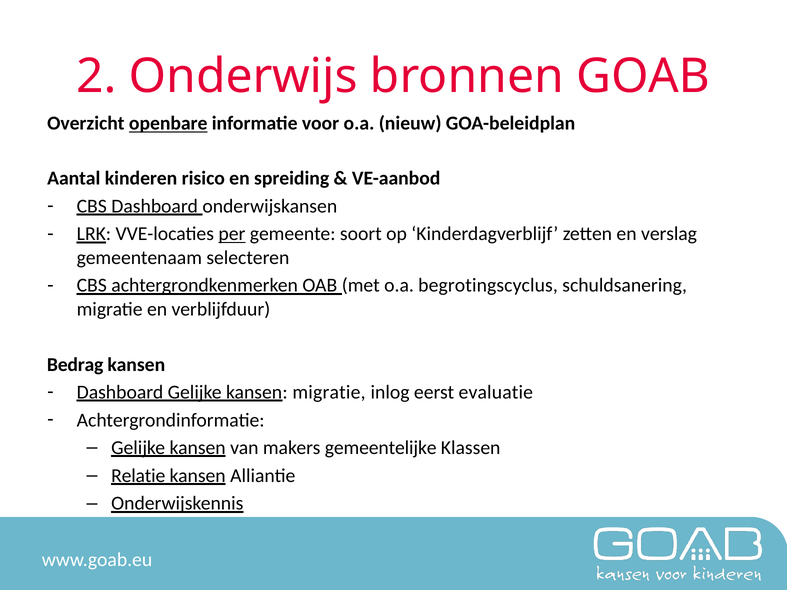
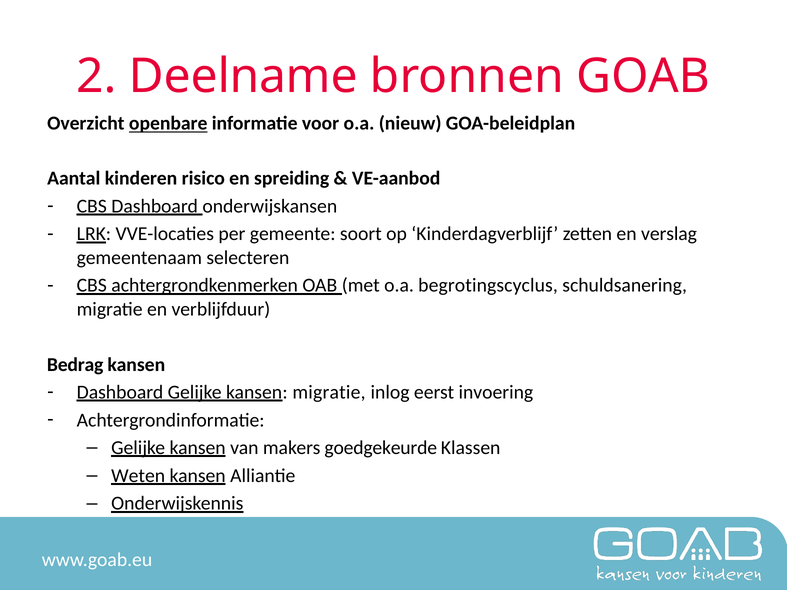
Onderwijs: Onderwijs -> Deelname
per underline: present -> none
evaluatie: evaluatie -> invoering
gemeentelijke: gemeentelijke -> goedgekeurde
Relatie: Relatie -> Weten
